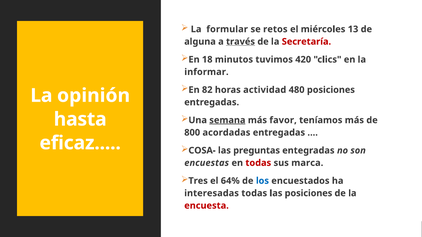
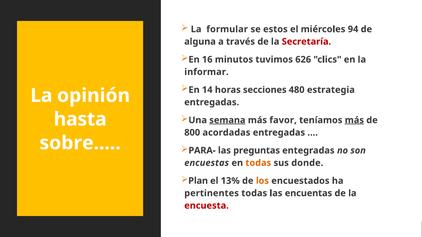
retos: retos -> estos
13: 13 -> 94
través underline: present -> none
18: 18 -> 16
420: 420 -> 626
82: 82 -> 14
actividad: actividad -> secciones
480 posiciones: posiciones -> estrategia
más at (354, 120) underline: none -> present
eficaz: eficaz -> sobre
COSA-: COSA- -> PARA-
todas at (258, 163) colour: red -> orange
marca: marca -> donde
Tres: Tres -> Plan
64%: 64% -> 13%
los colour: blue -> orange
interesadas: interesadas -> pertinentes
las posiciones: posiciones -> encuentas
